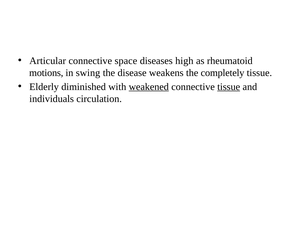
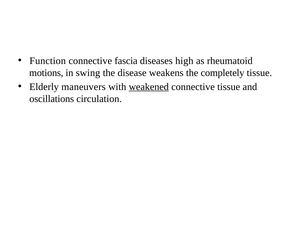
Articular: Articular -> Function
space: space -> fascia
diminished: diminished -> maneuvers
tissue at (229, 87) underline: present -> none
individuals: individuals -> oscillations
